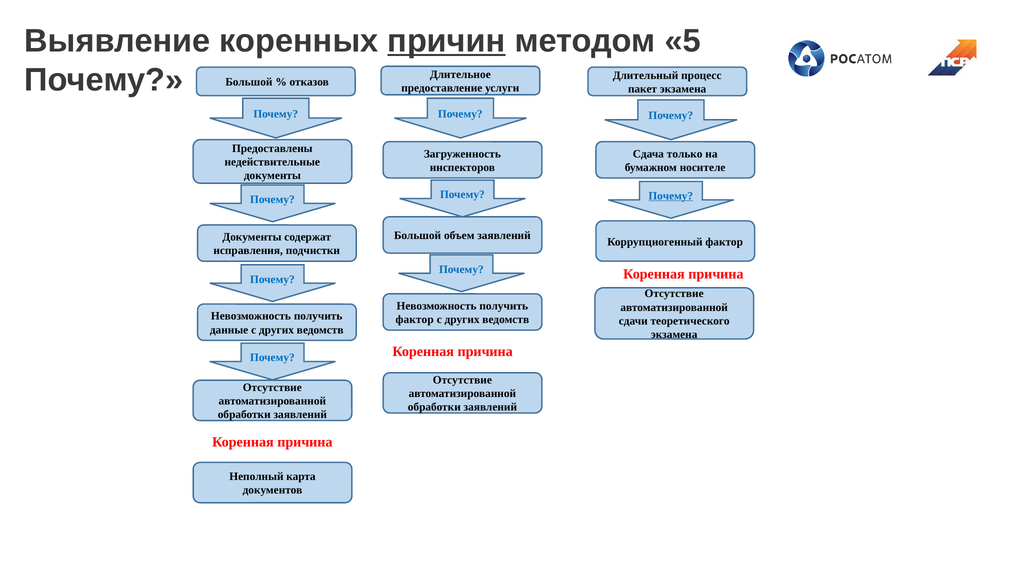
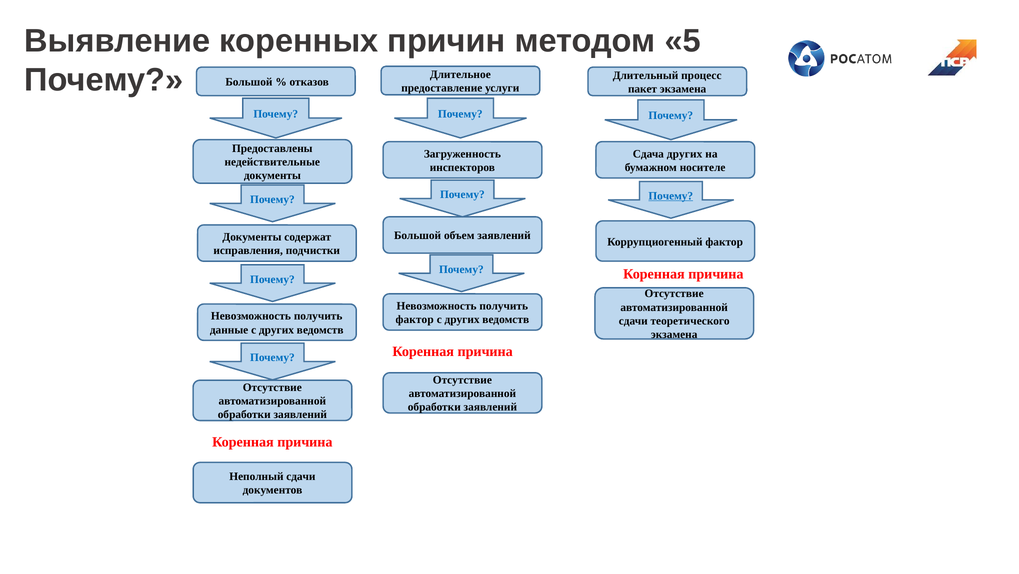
причин underline: present -> none
Сдача только: только -> других
Неполный карта: карта -> сдачи
